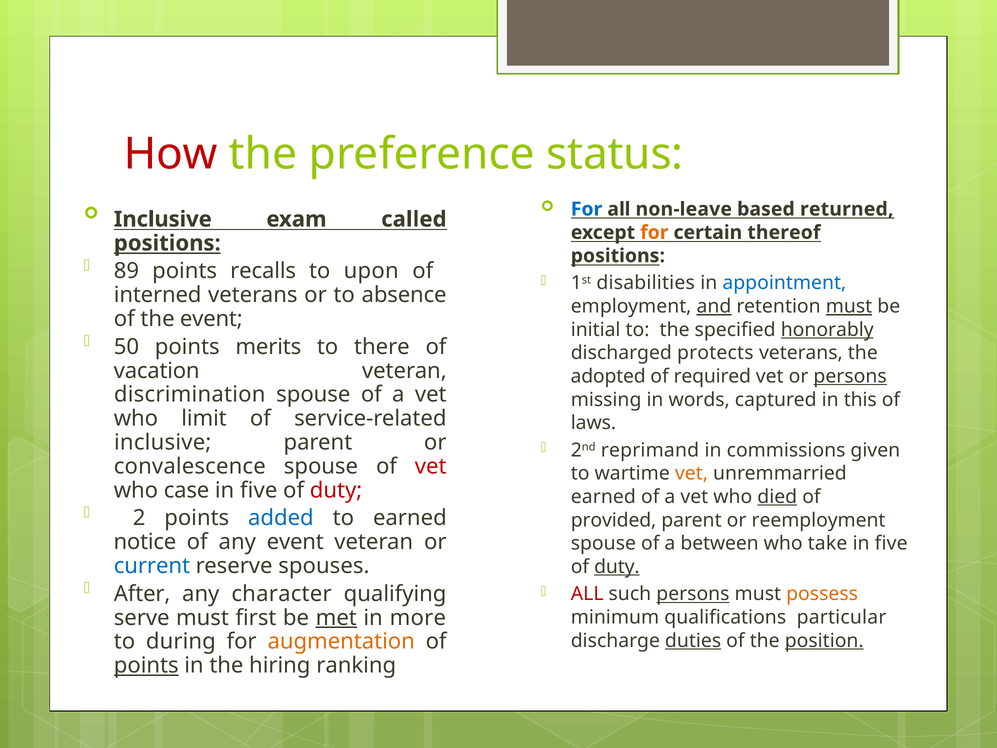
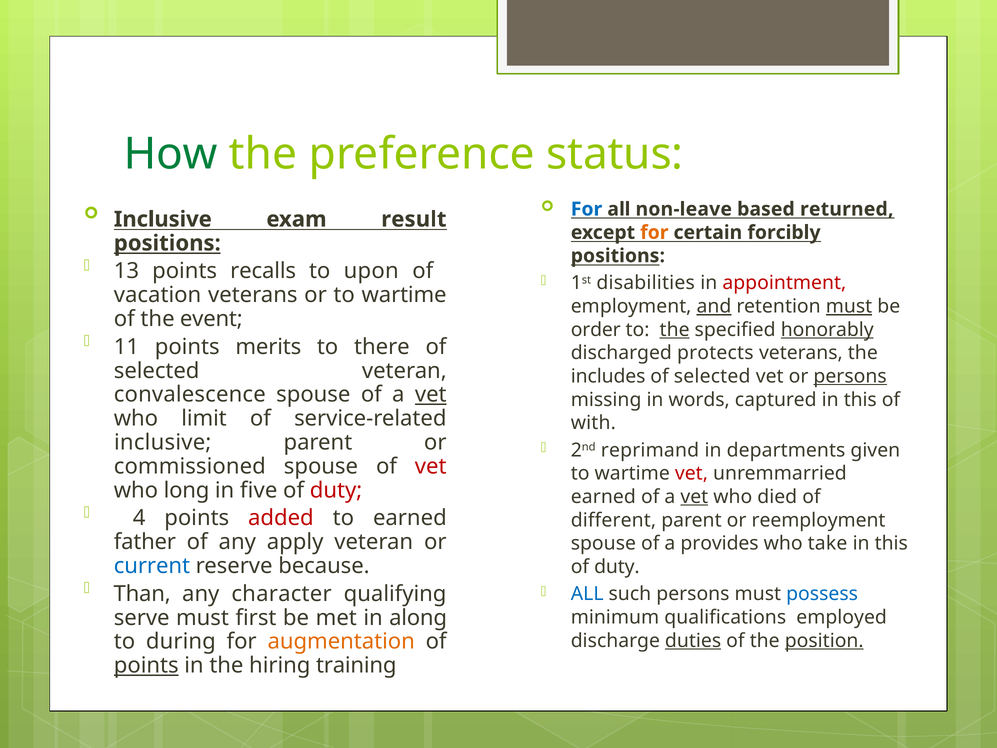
How colour: red -> green
called: called -> result
thereof: thereof -> forcibly
89: 89 -> 13
appointment colour: blue -> red
interned: interned -> vacation
or to absence: absence -> wartime
initial: initial -> order
the at (675, 330) underline: none -> present
50: 50 -> 11
vacation at (157, 371): vacation -> selected
adopted: adopted -> includes
required at (712, 376): required -> selected
discrimination: discrimination -> convalescence
vet at (431, 394) underline: none -> present
laws: laws -> with
commissions: commissions -> departments
convalescence: convalescence -> commissioned
vet at (691, 473) colour: orange -> red
case: case -> long
vet at (694, 497) underline: none -> present
died underline: present -> none
2: 2 -> 4
added colour: blue -> red
provided: provided -> different
notice: notice -> father
any event: event -> apply
between: between -> provides
five at (891, 543): five -> this
spouses: spouses -> because
duty at (617, 567) underline: present -> none
After: After -> Than
ALL at (587, 594) colour: red -> blue
persons at (693, 594) underline: present -> none
possess colour: orange -> blue
met underline: present -> none
more: more -> along
particular: particular -> employed
ranking: ranking -> training
